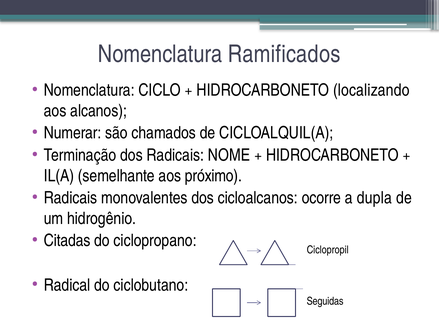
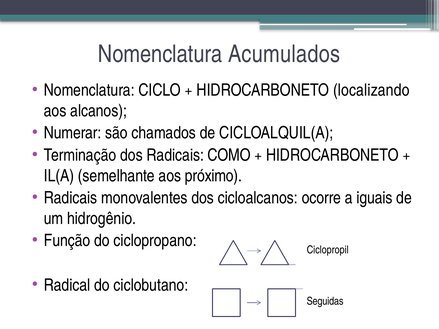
Ramificados: Ramificados -> Acumulados
NOME: NOME -> COMO
dupla: dupla -> iguais
Citadas: Citadas -> Função
